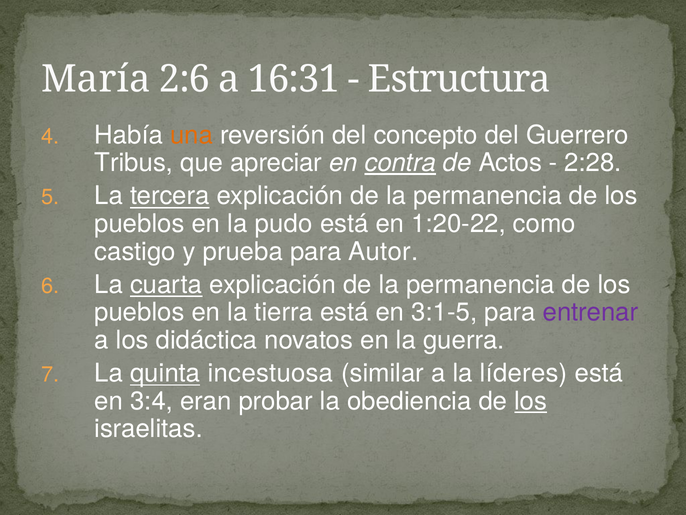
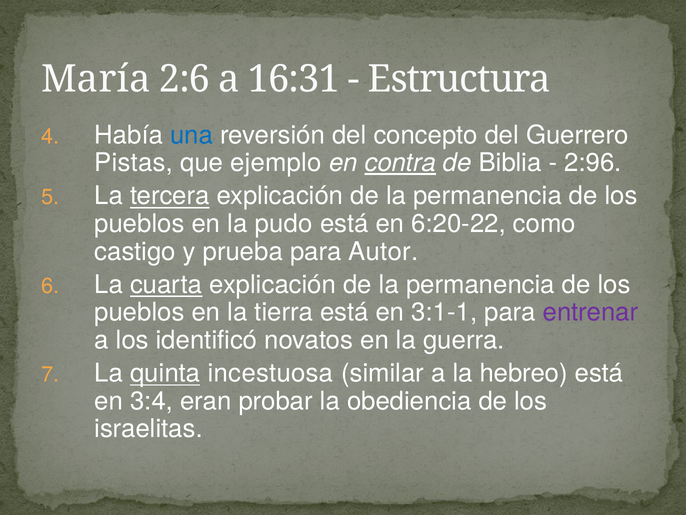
una colour: orange -> blue
Tribus: Tribus -> Pistas
apreciar: apreciar -> ejemplo
Actos: Actos -> Biblia
2:28: 2:28 -> 2:96
1:20-22: 1:20-22 -> 6:20-22
3:1-5: 3:1-5 -> 3:1-1
didáctica: didáctica -> identificó
líderes: líderes -> hebreo
los at (531, 401) underline: present -> none
